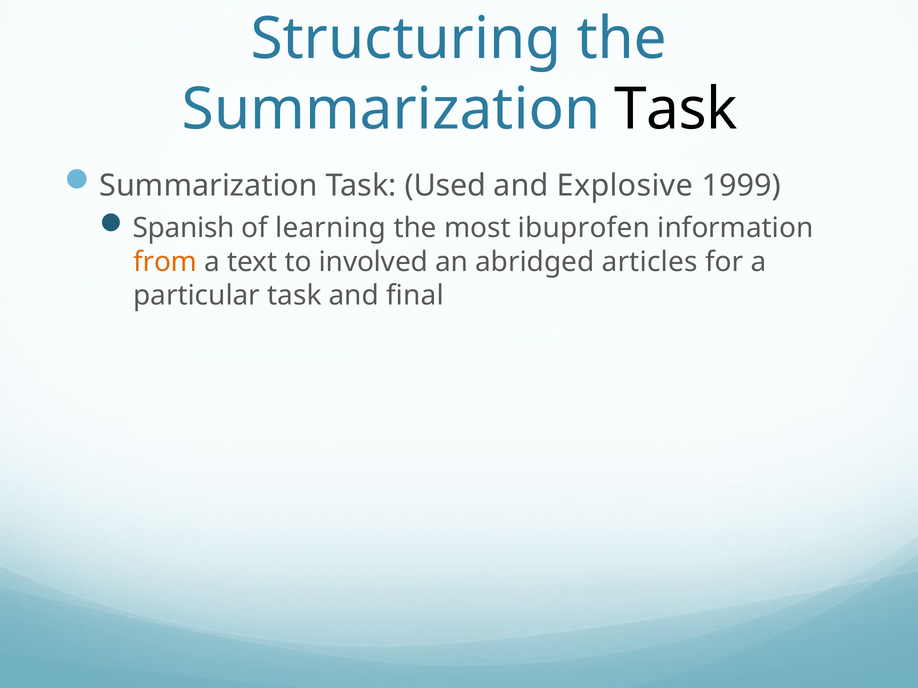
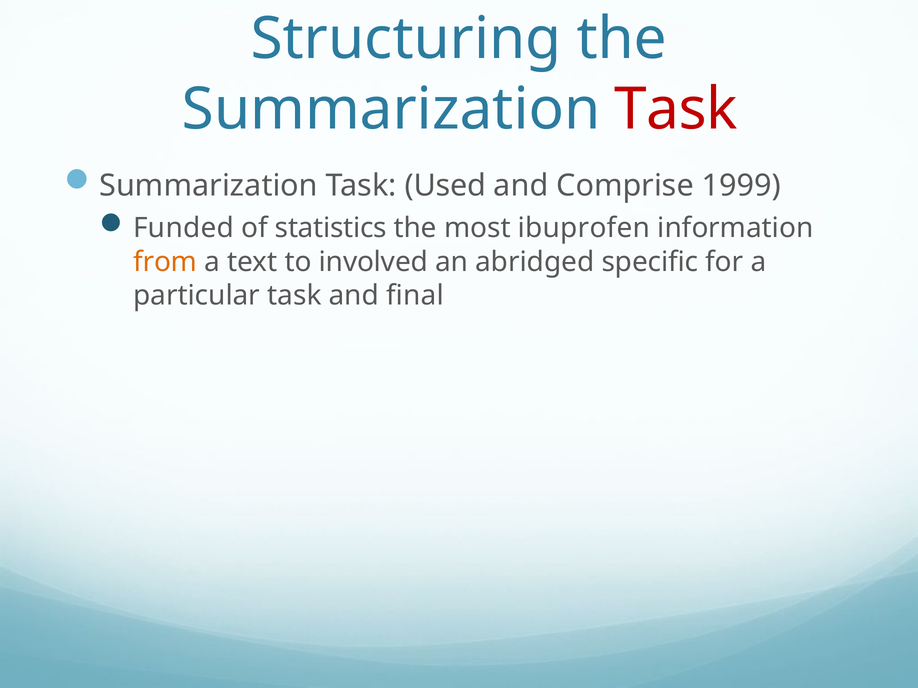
Task at (676, 109) colour: black -> red
Explosive: Explosive -> Comprise
Spanish: Spanish -> Funded
learning: learning -> statistics
articles: articles -> specific
